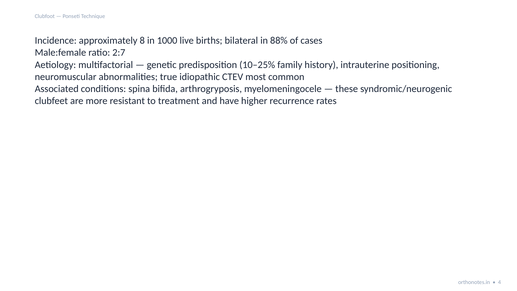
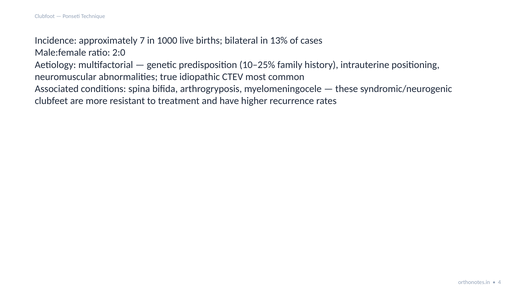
8: 8 -> 7
88%: 88% -> 13%
2:7: 2:7 -> 2:0
